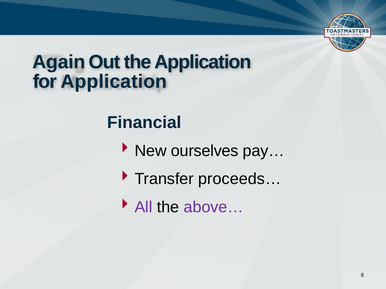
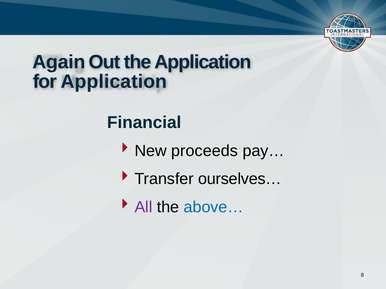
ourselves: ourselves -> proceeds
proceeds…: proceeds… -> ourselves…
above… colour: purple -> blue
